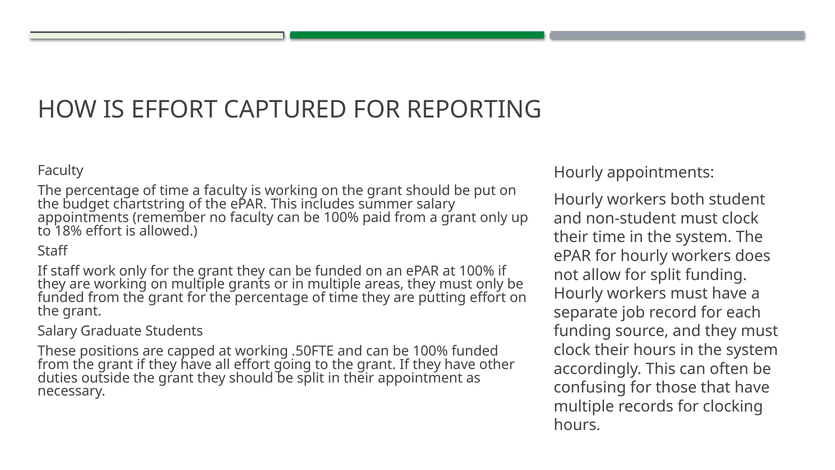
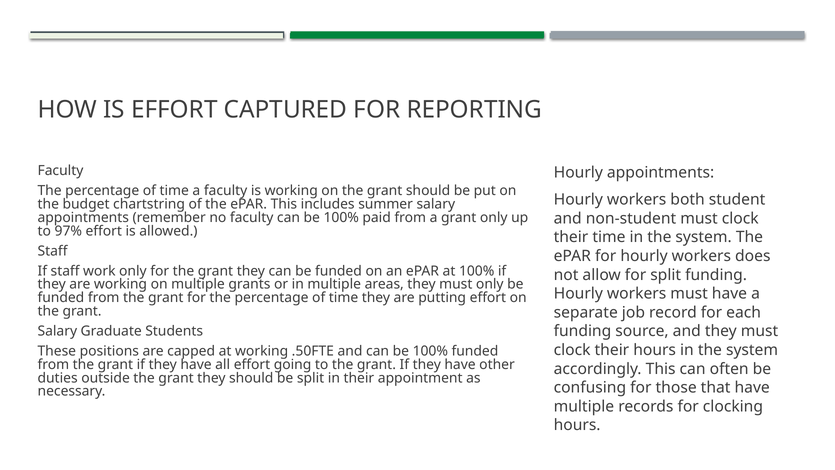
18%: 18% -> 97%
